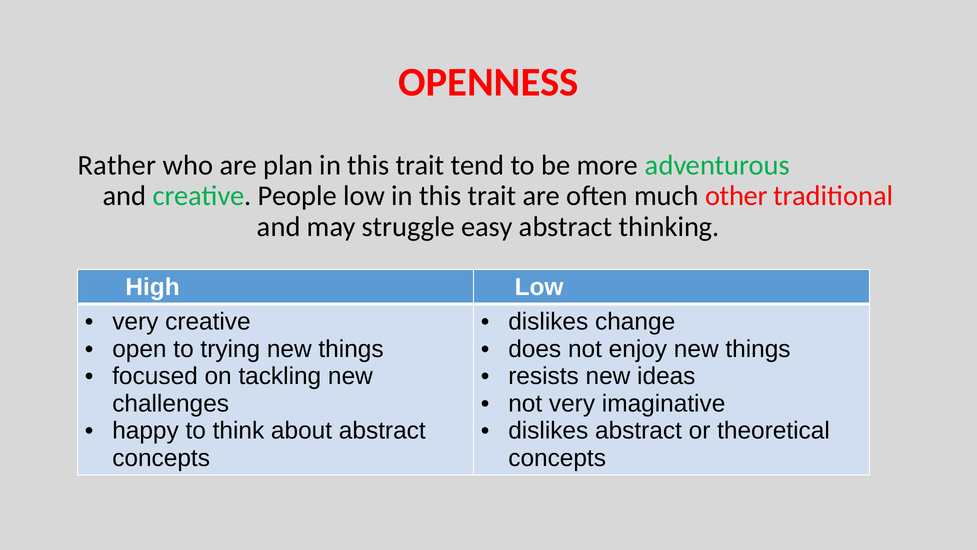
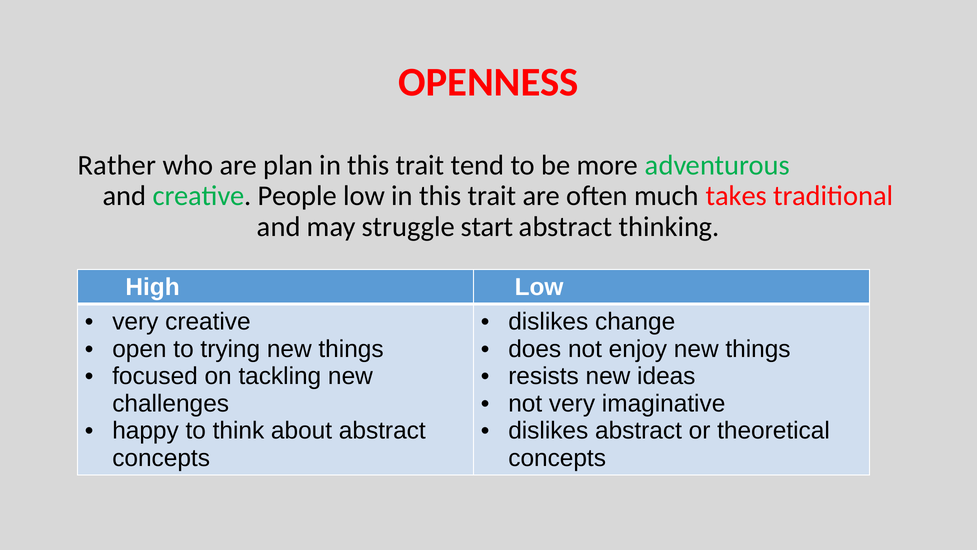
other: other -> takes
easy: easy -> start
